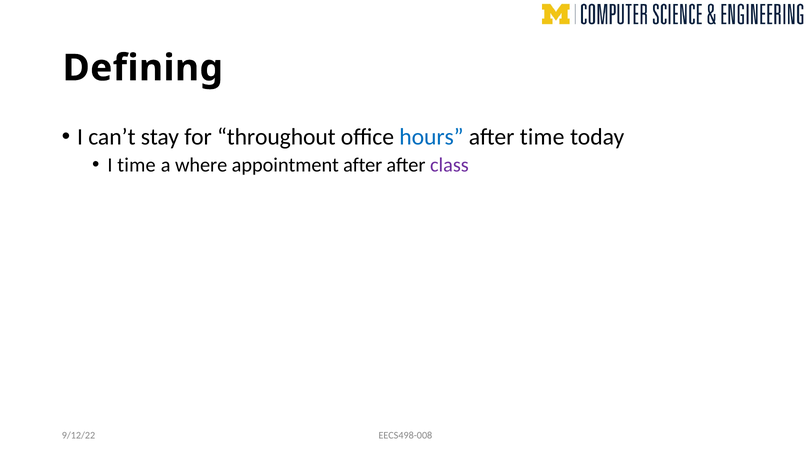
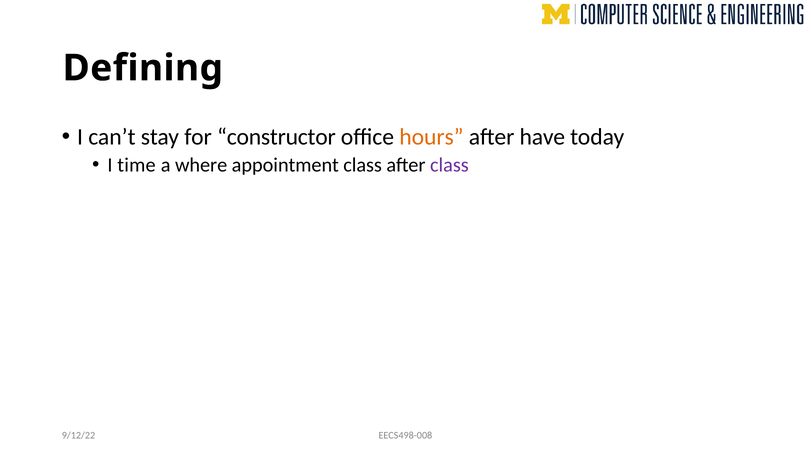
throughout: throughout -> constructor
hours colour: blue -> orange
after time: time -> have
appointment after: after -> class
